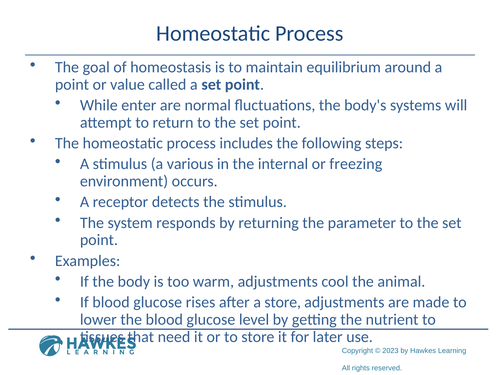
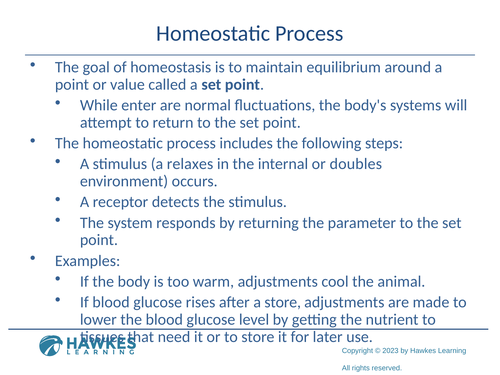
various: various -> relaxes
freezing: freezing -> doubles
